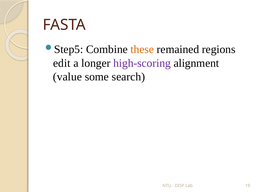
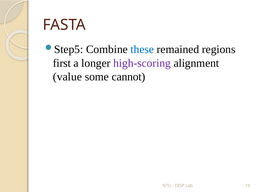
these colour: orange -> blue
edit: edit -> first
search: search -> cannot
